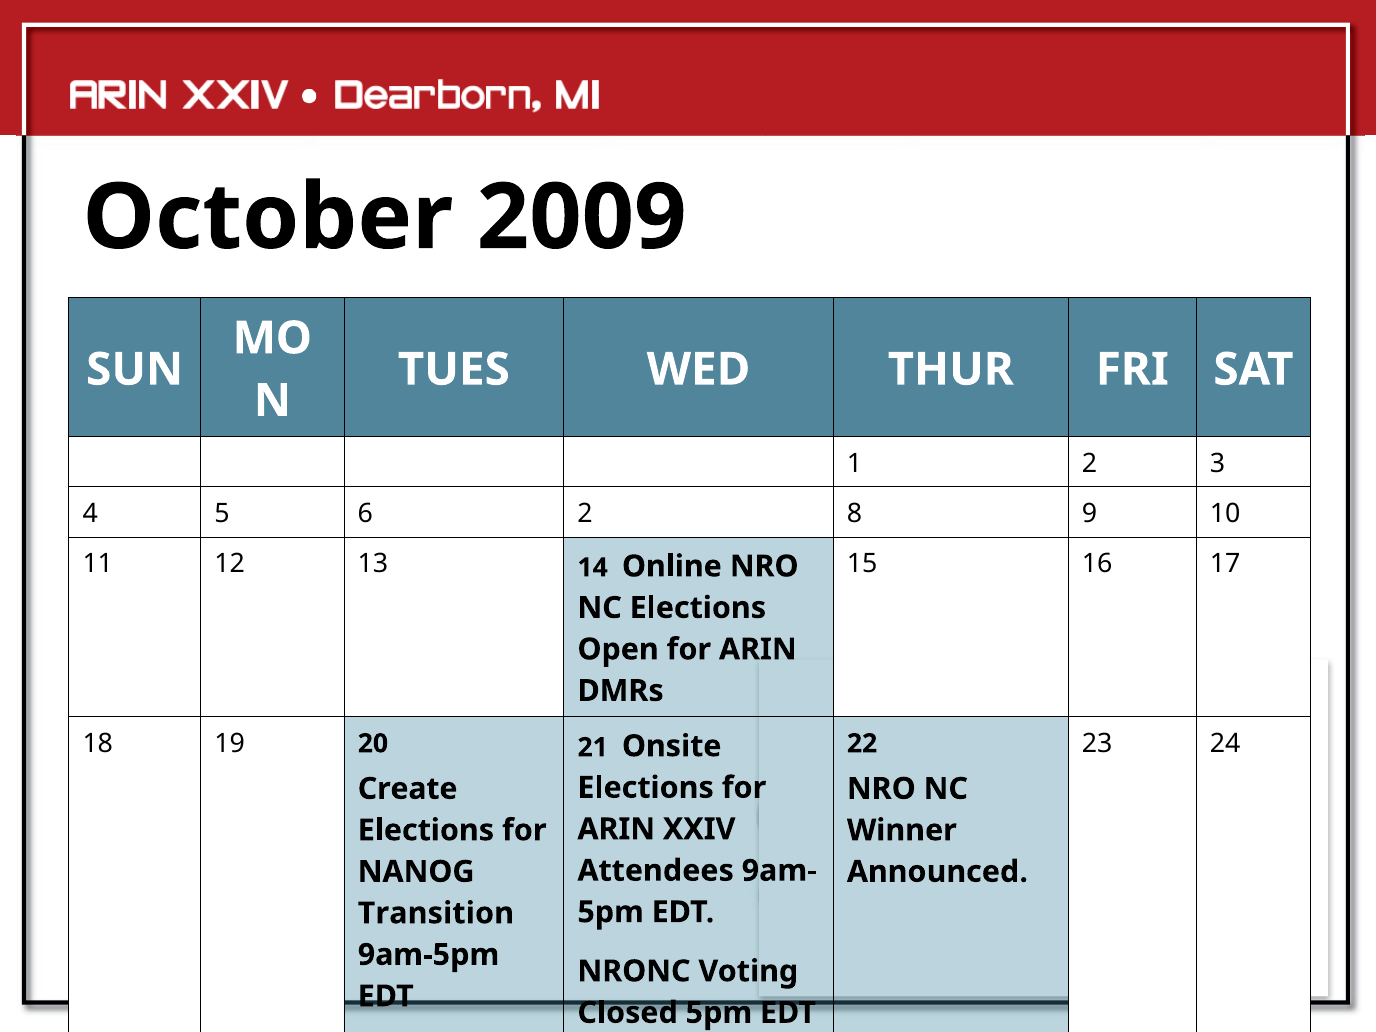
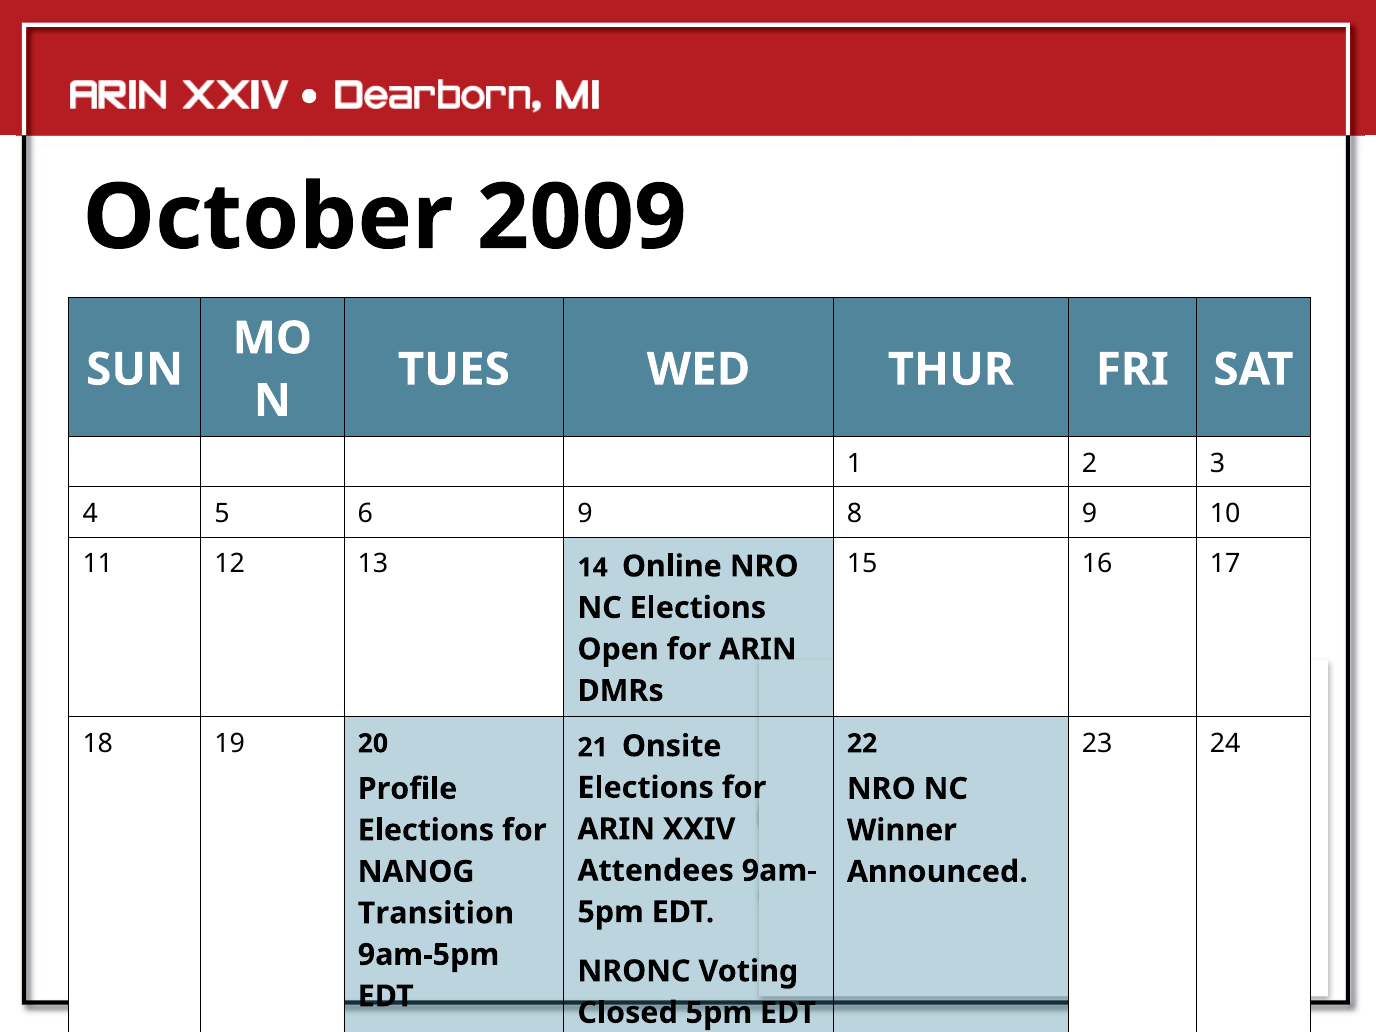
6 2: 2 -> 9
Create: Create -> Profile
